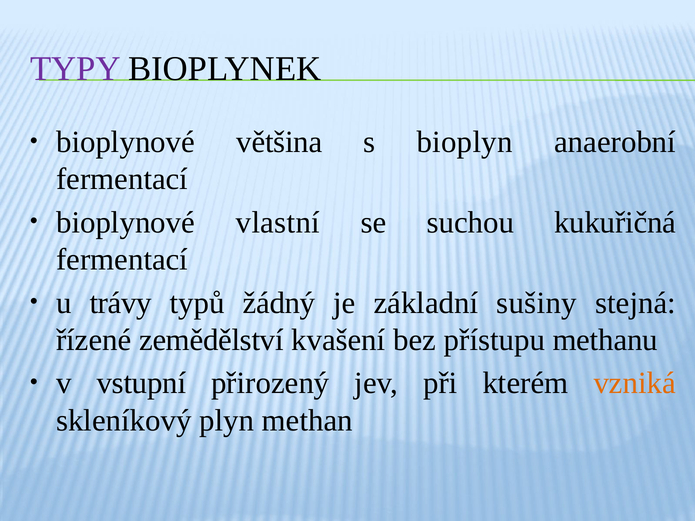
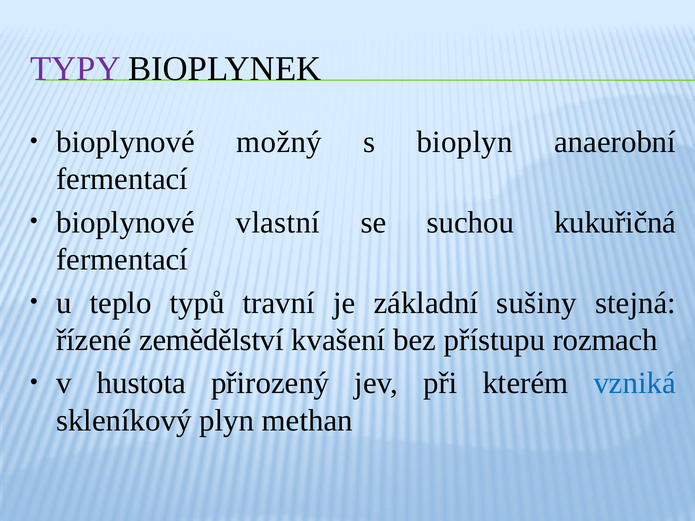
většina: většina -> možný
trávy: trávy -> teplo
žádný: žádný -> travní
methanu: methanu -> rozmach
vstupní: vstupní -> hustota
vzniká colour: orange -> blue
